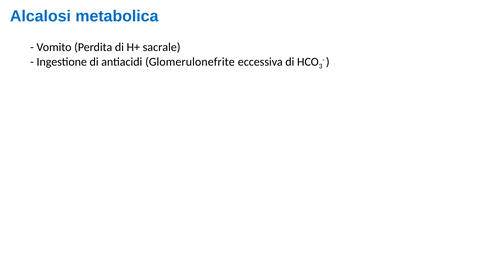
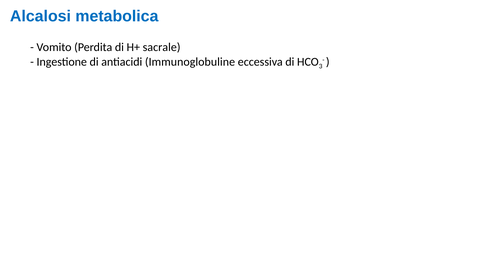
Glomerulonefrite: Glomerulonefrite -> Immunoglobuline
